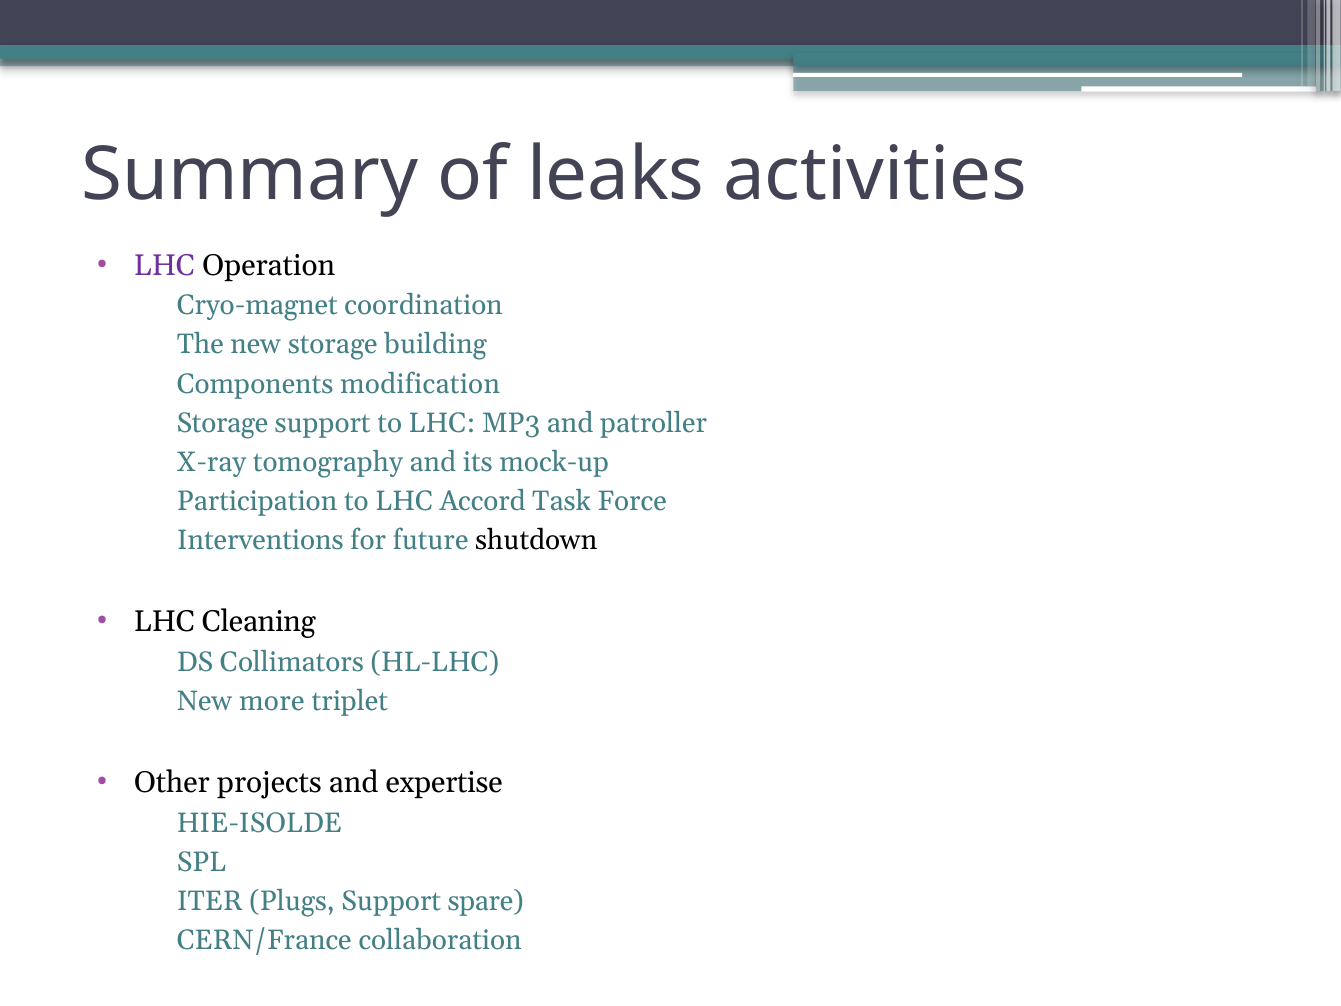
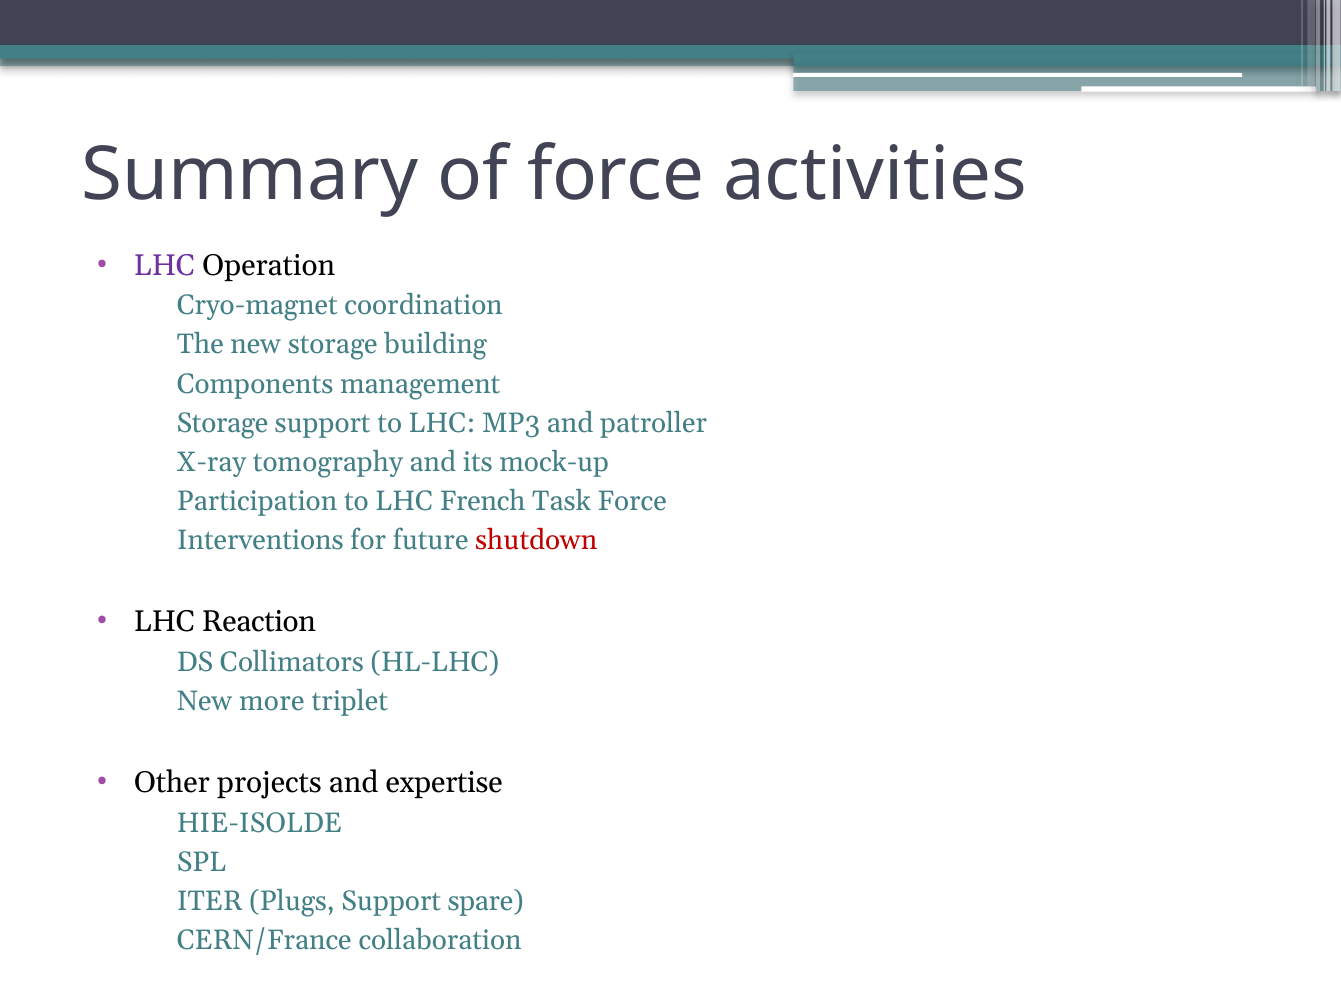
of leaks: leaks -> force
modification: modification -> management
Accord: Accord -> French
shutdown colour: black -> red
Cleaning: Cleaning -> Reaction
